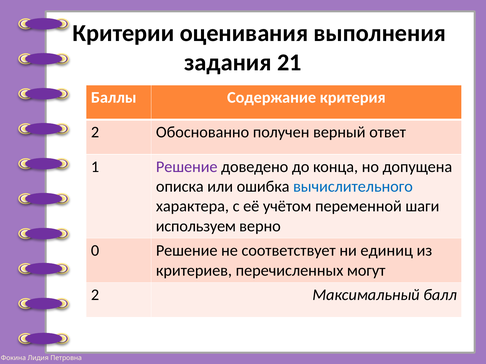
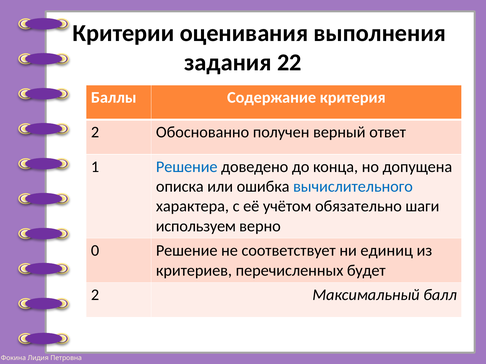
21: 21 -> 22
Решение at (187, 167) colour: purple -> blue
переменной: переменной -> обязательно
могут: могут -> будет
